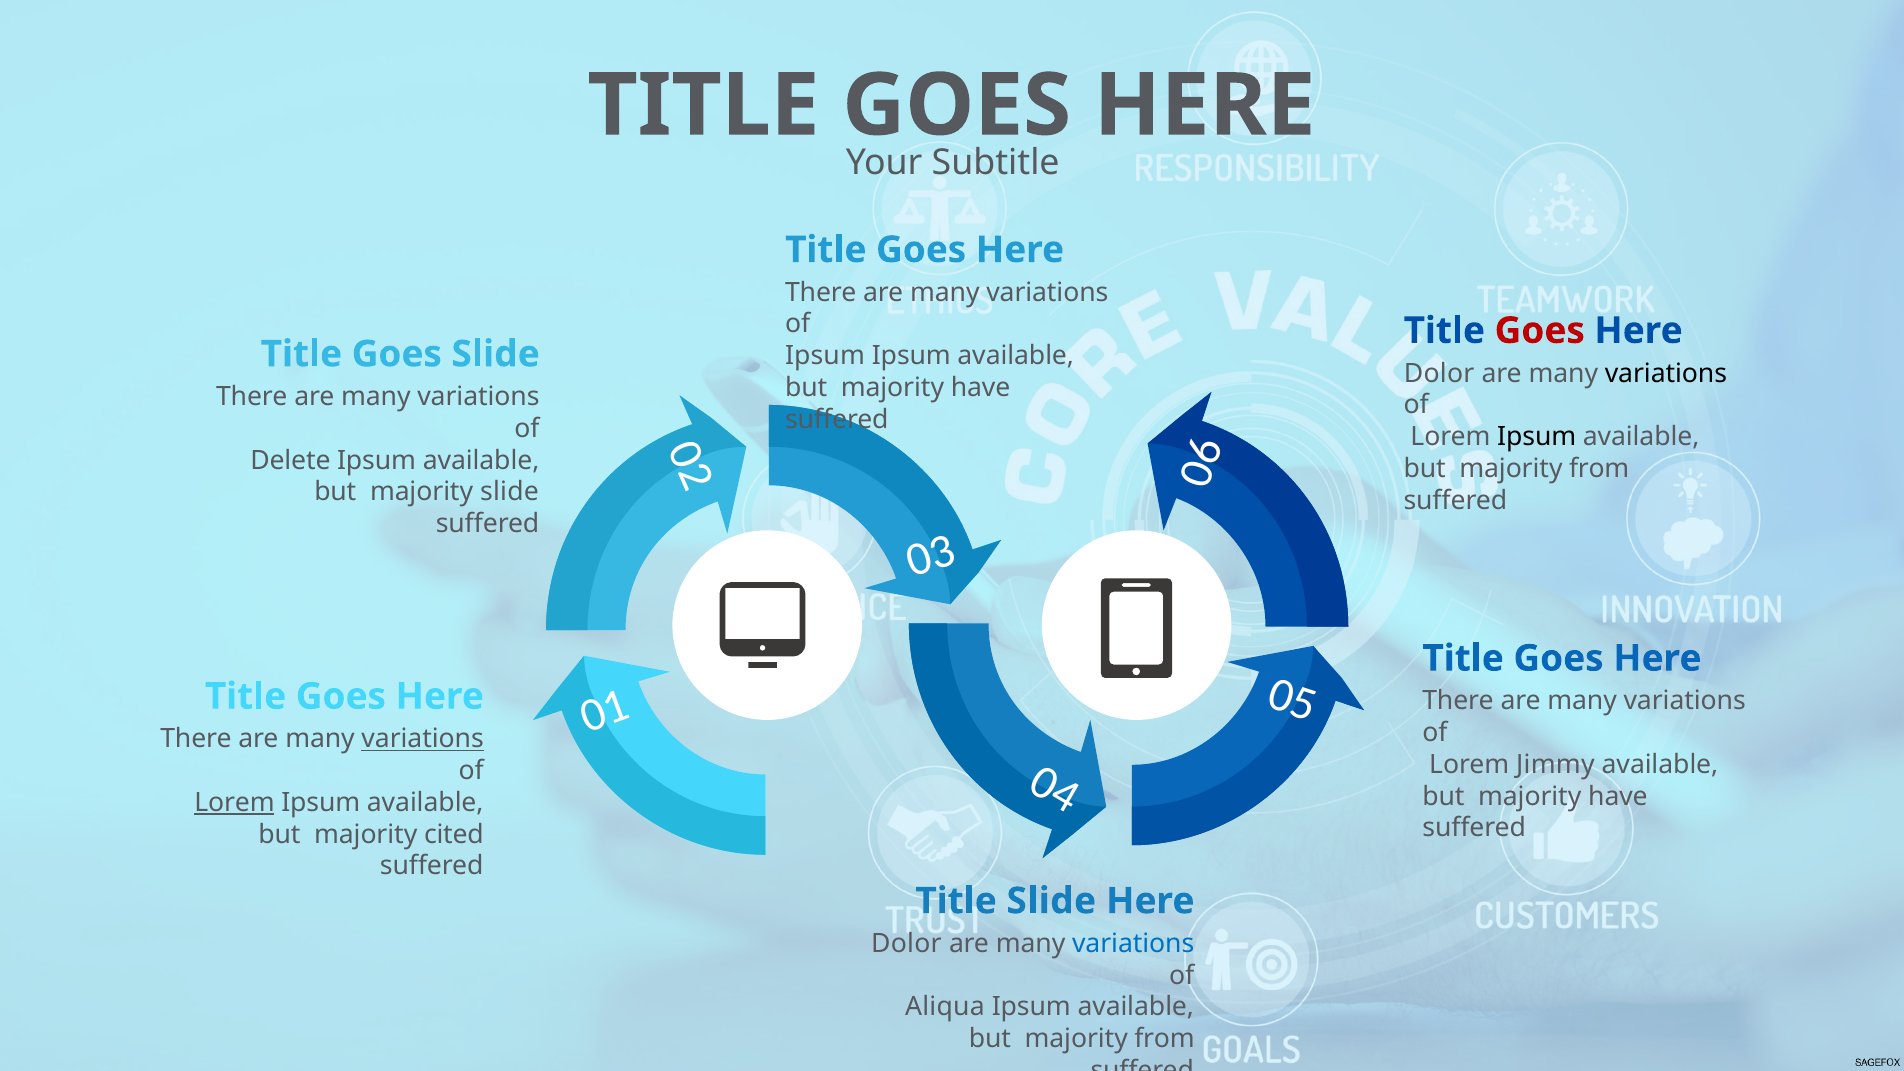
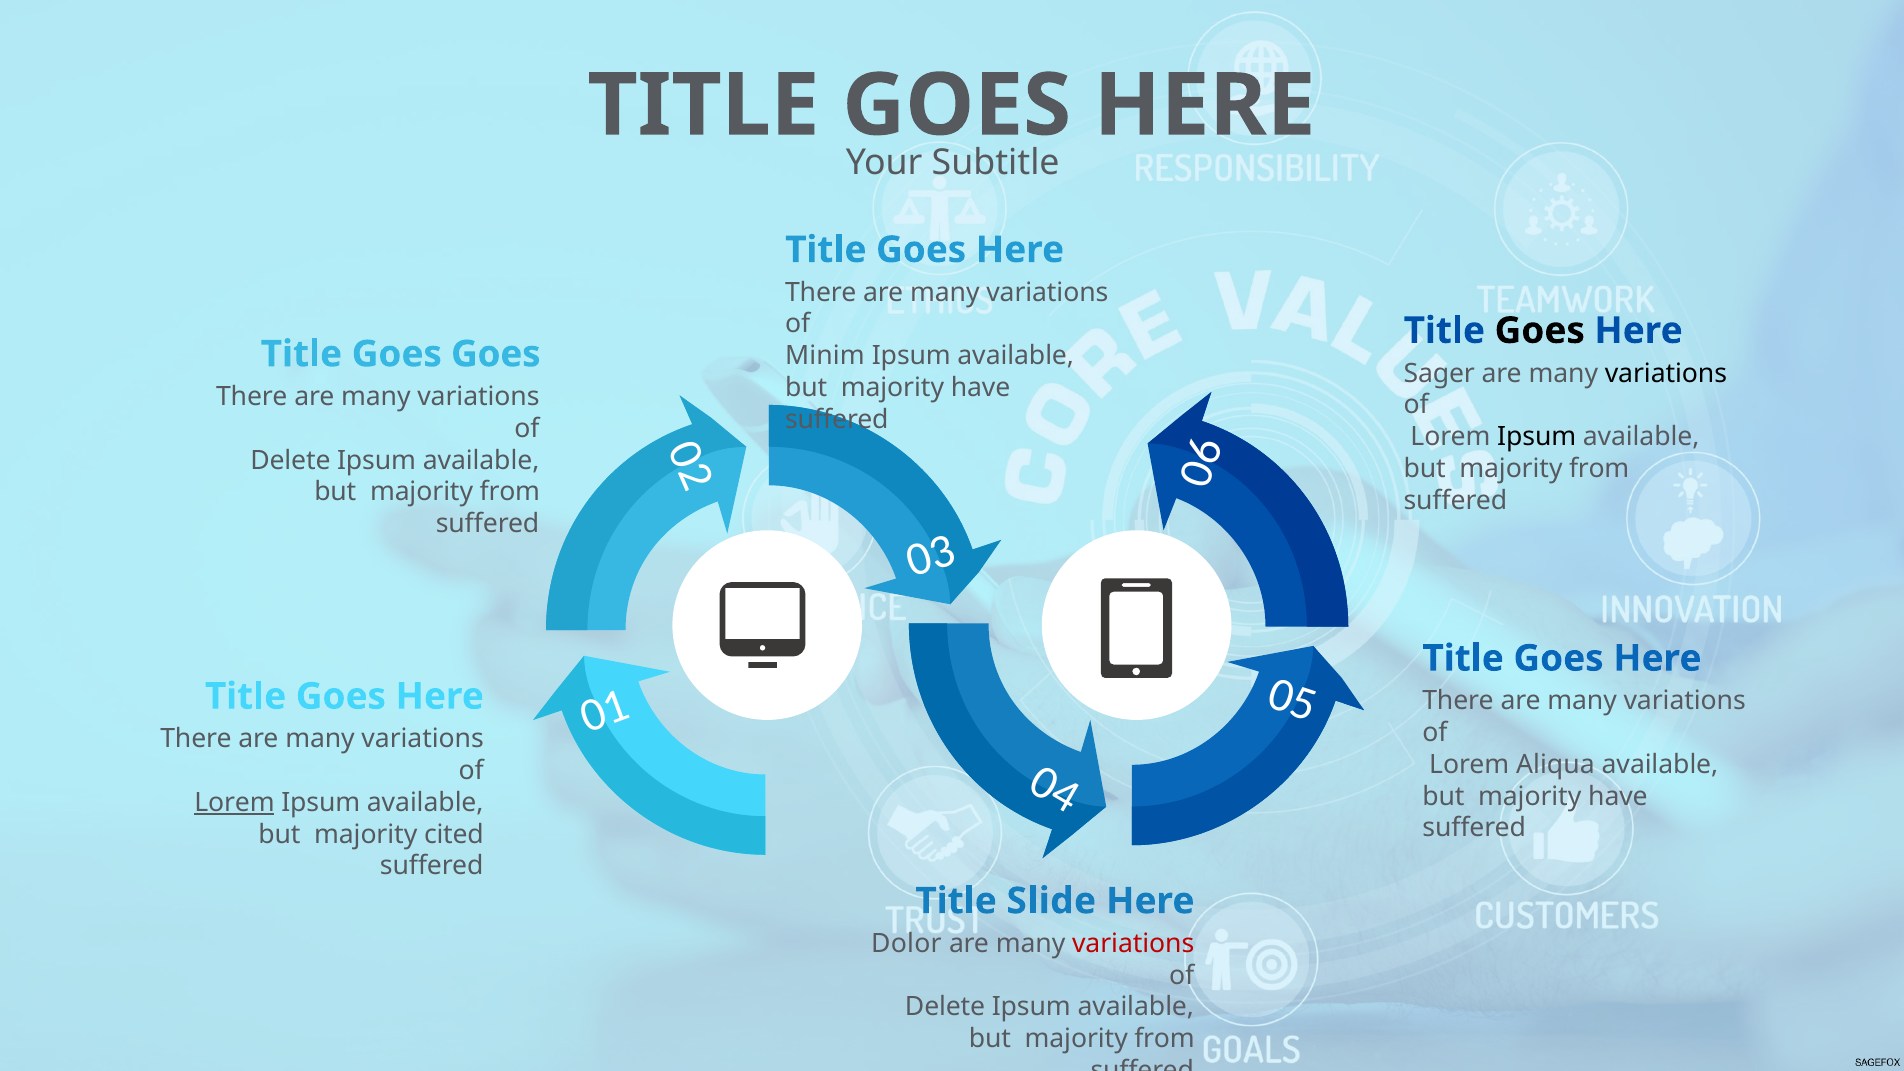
Goes at (1540, 331) colour: red -> black
Goes Slide: Slide -> Goes
Ipsum at (825, 356): Ipsum -> Minim
Dolor at (1439, 373): Dolor -> Sager
slide at (510, 492): slide -> from
variations at (423, 739) underline: present -> none
Jimmy: Jimmy -> Aliqua
variations at (1133, 944) colour: blue -> red
Aliqua at (945, 1007): Aliqua -> Delete
